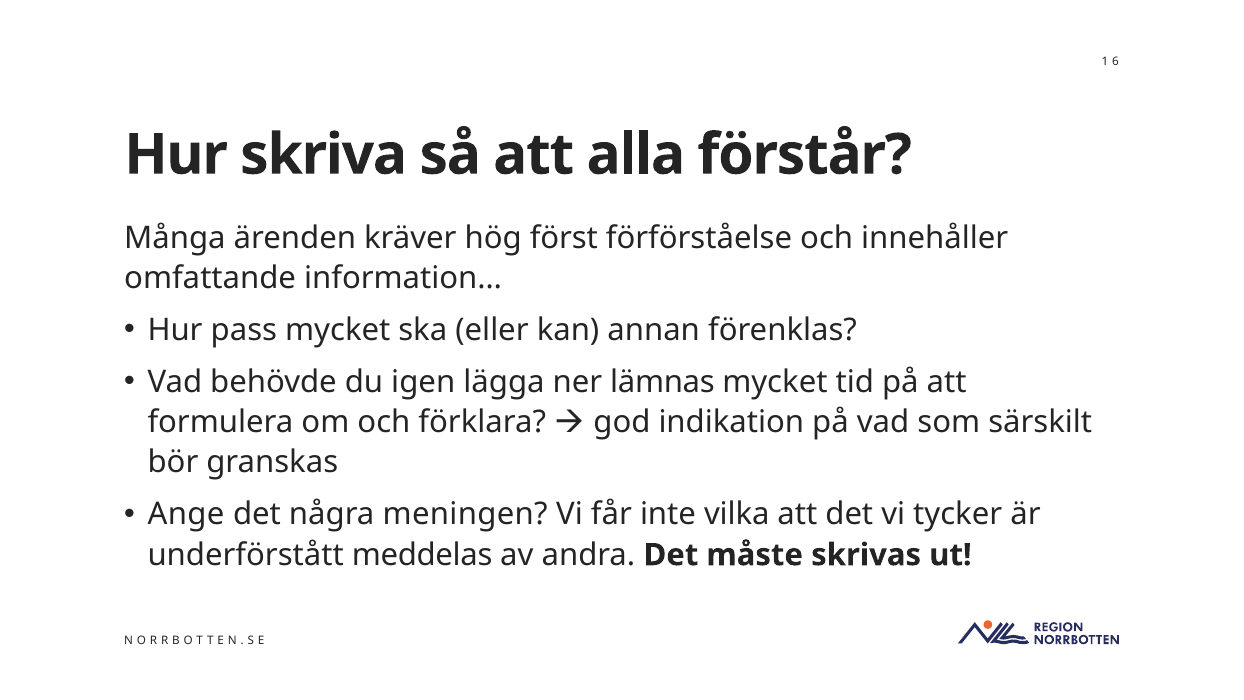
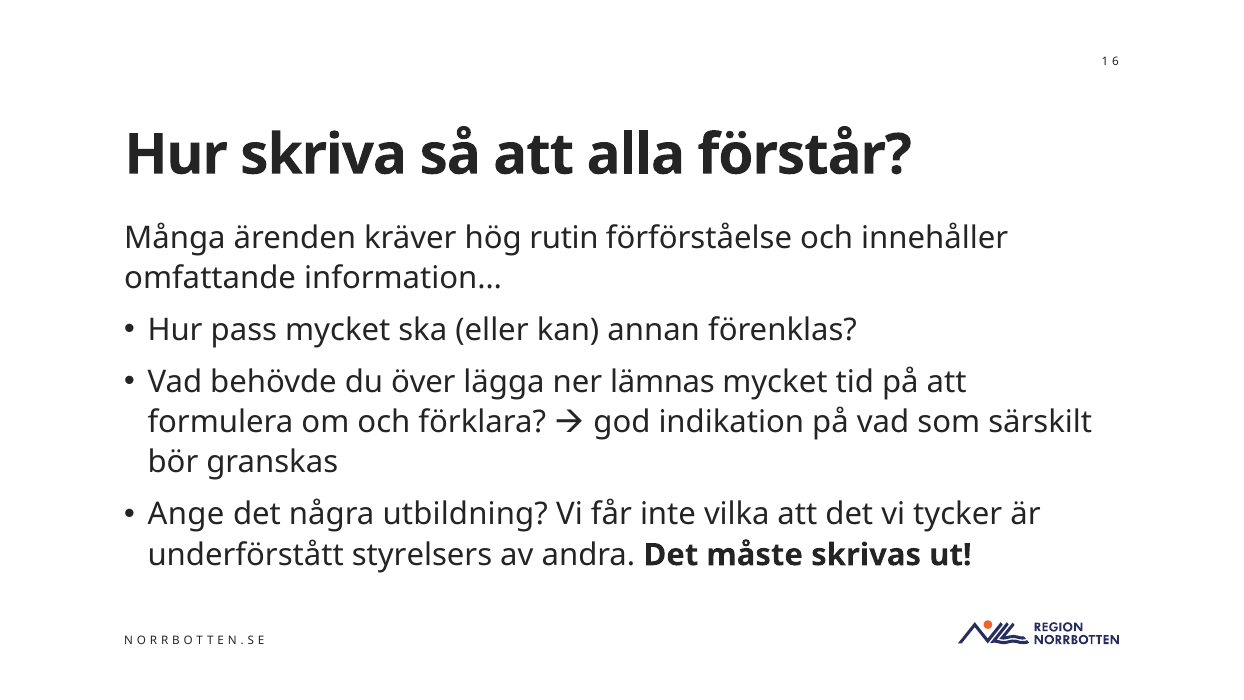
först: först -> rutin
igen: igen -> över
meningen: meningen -> utbildning
meddelas: meddelas -> styrelsers
